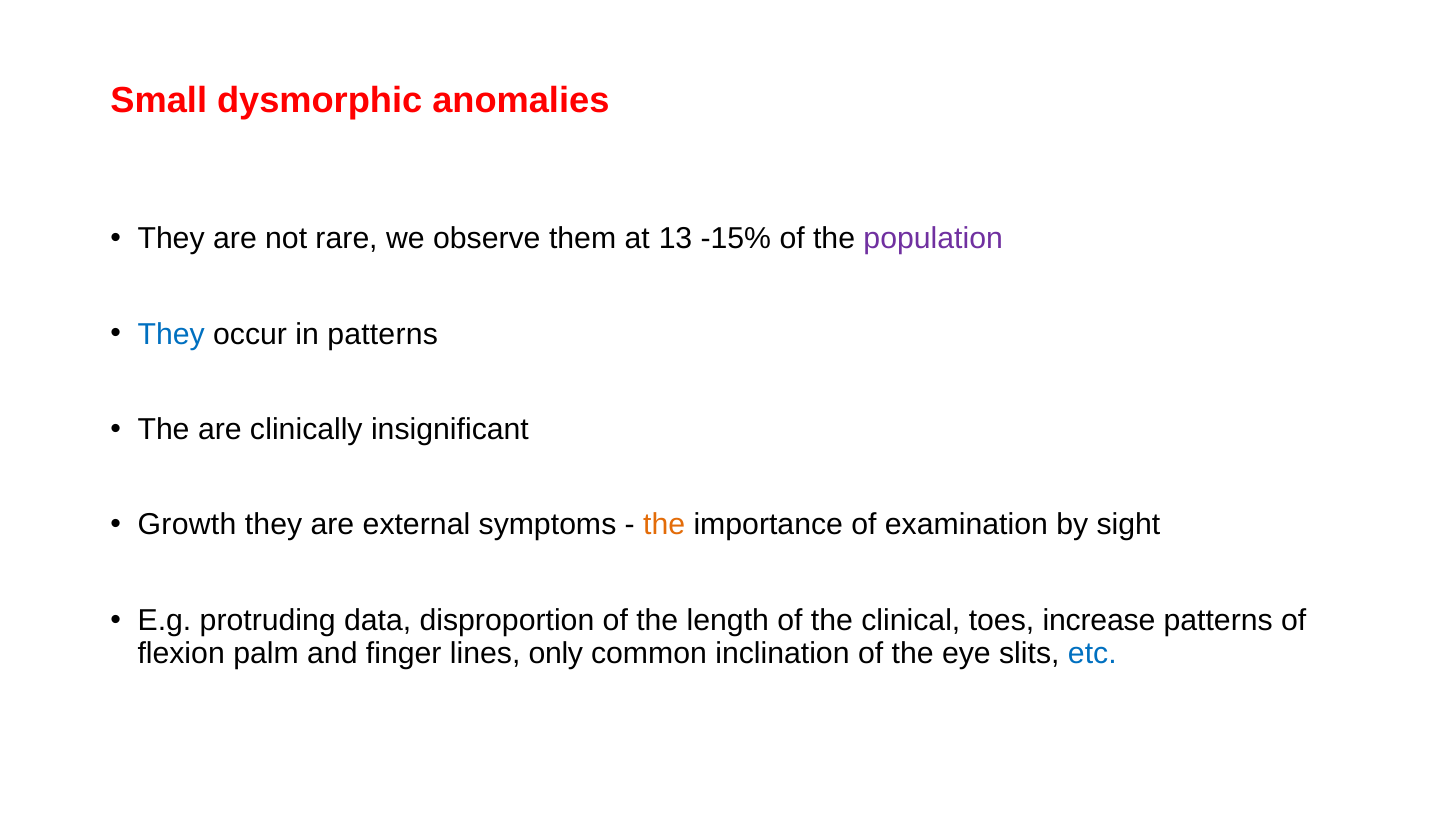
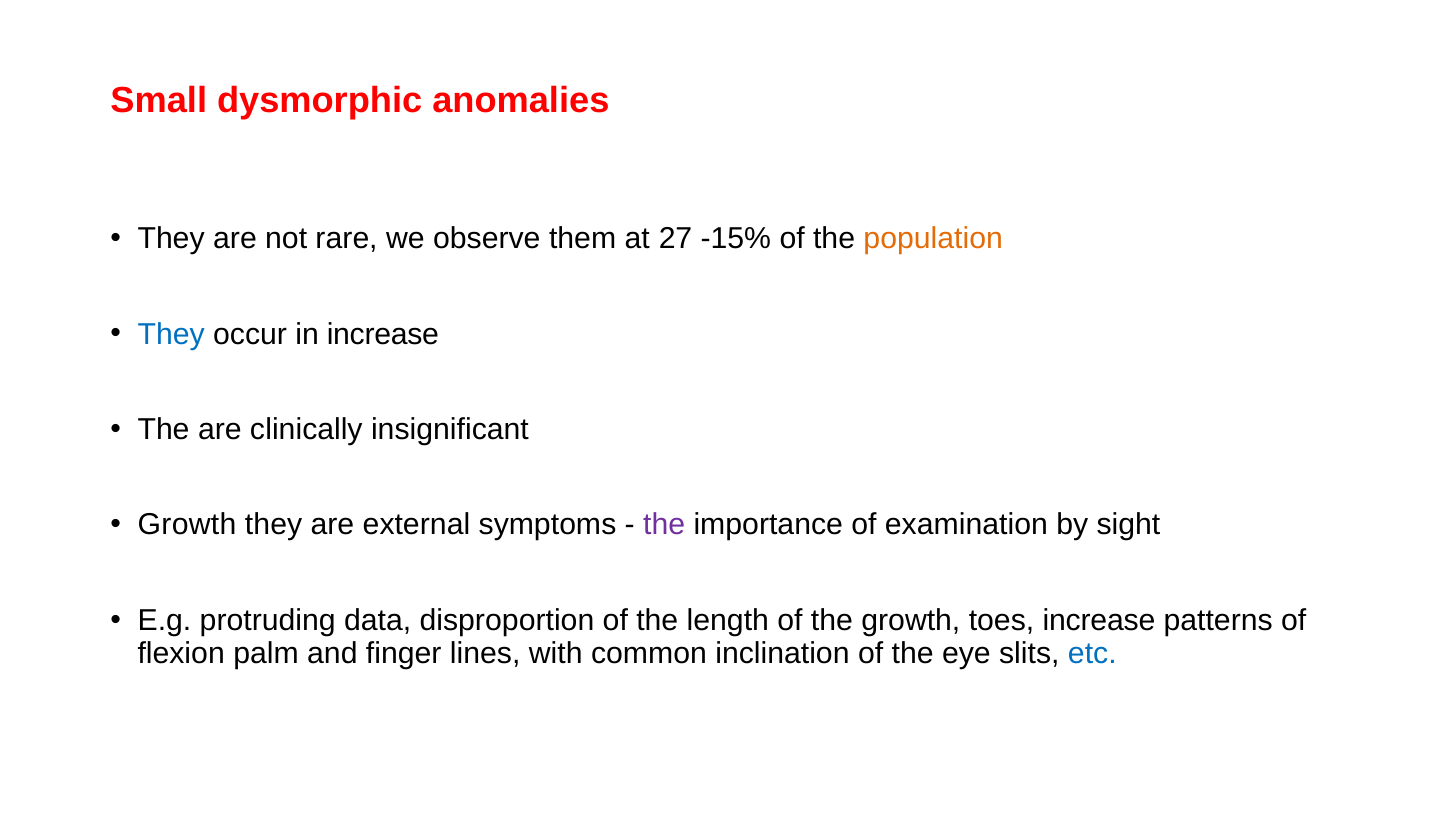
13: 13 -> 27
population colour: purple -> orange
in patterns: patterns -> increase
the at (664, 525) colour: orange -> purple
the clinical: clinical -> growth
only: only -> with
